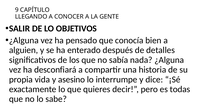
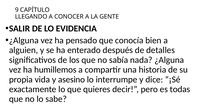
OBJETIVOS: OBJETIVOS -> EVIDENCIA
desconfiará: desconfiará -> humillemos
